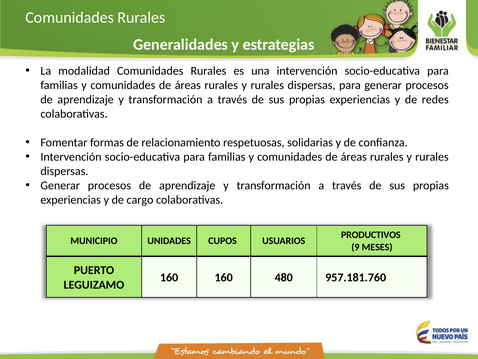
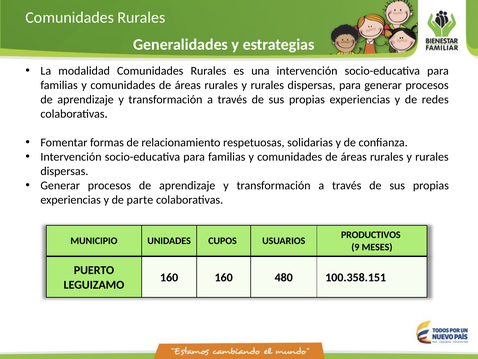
cargo: cargo -> parte
957.181.760: 957.181.760 -> 100.358.151
